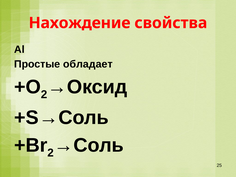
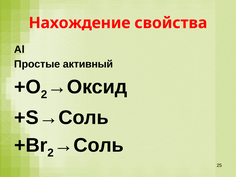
обладает: обладает -> активный
